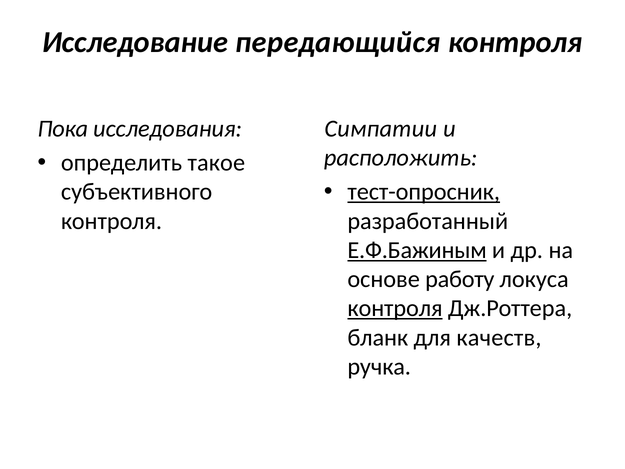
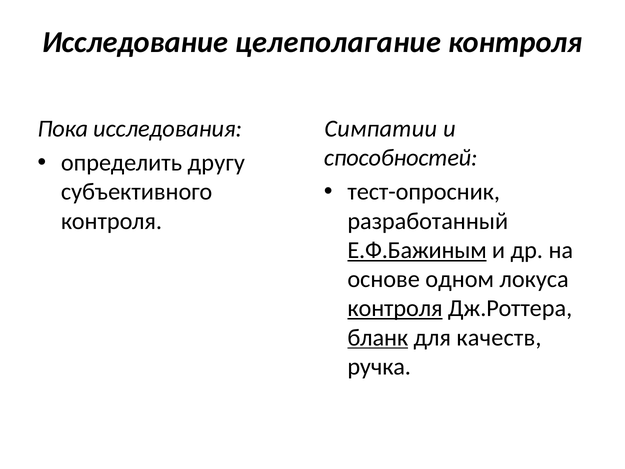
передающийся: передающийся -> целеполагание
расположить: расположить -> способностей
такое: такое -> другу
тест-опросник underline: present -> none
работу: работу -> одном
бланк underline: none -> present
